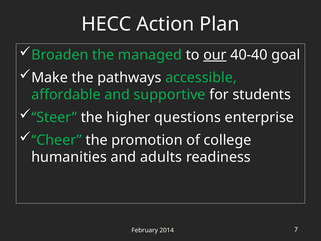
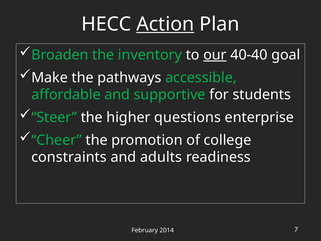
Action underline: none -> present
managed: managed -> inventory
humanities: humanities -> constraints
